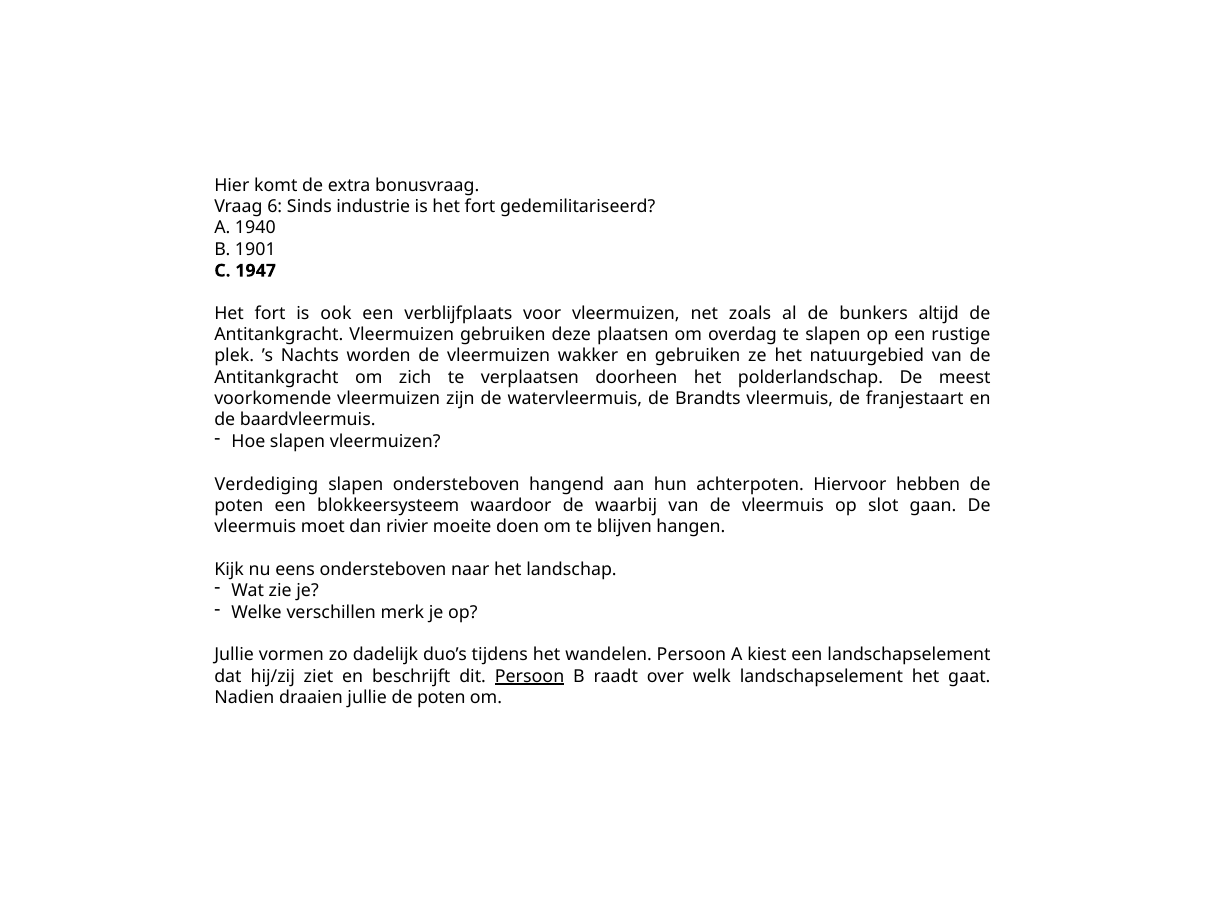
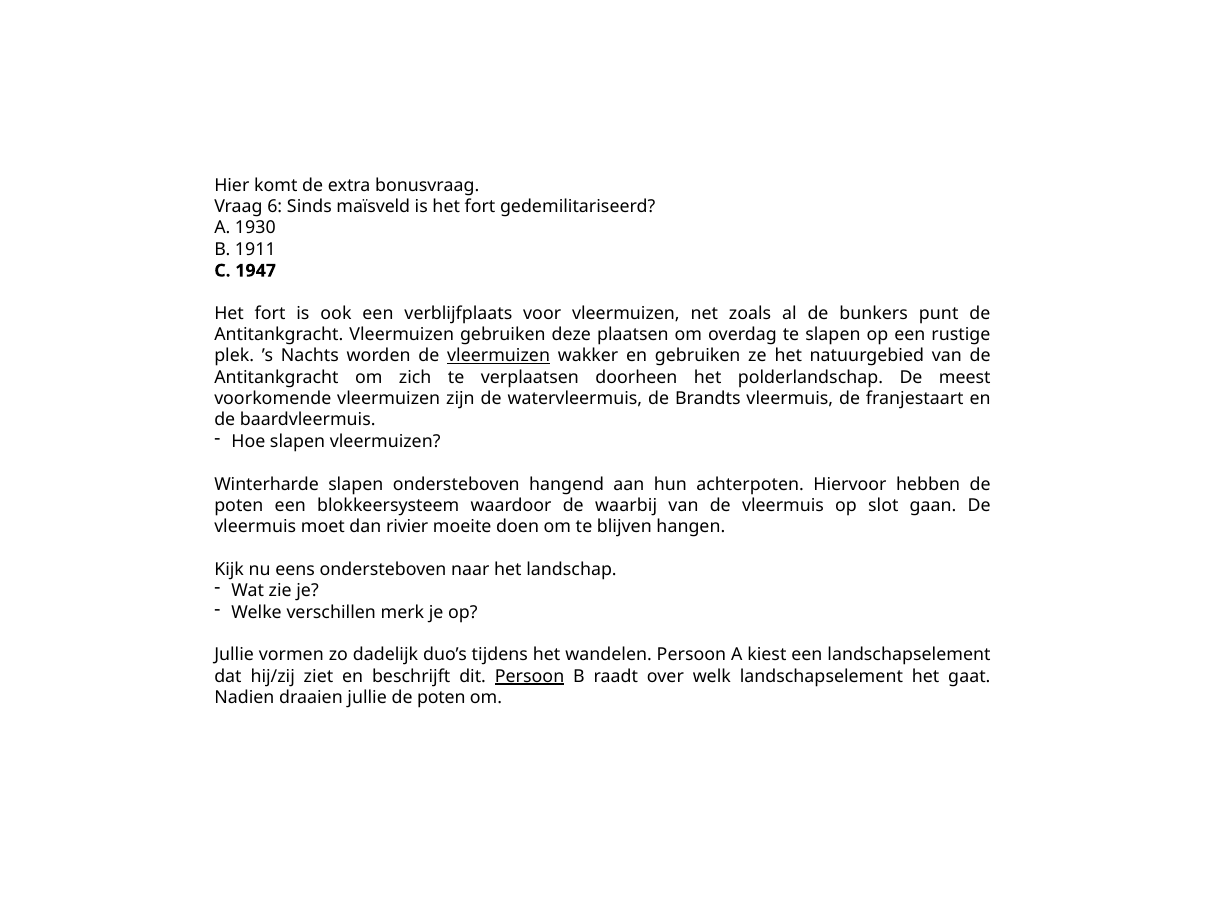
industrie: industrie -> maïsveld
1940: 1940 -> 1930
1901: 1901 -> 1911
altijd: altijd -> punt
vleermuizen at (499, 356) underline: none -> present
Verdediging: Verdediging -> Winterharde
